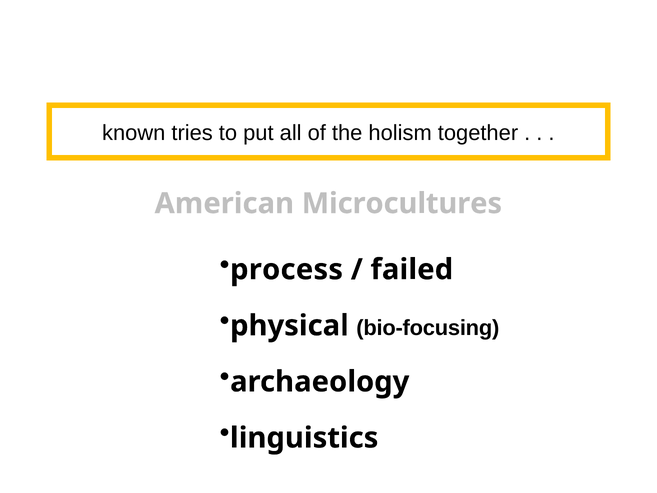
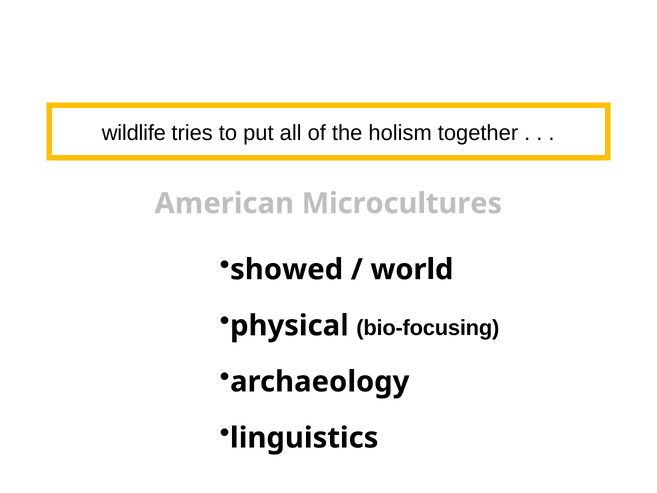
known: known -> wildlife
process: process -> showed
failed: failed -> world
